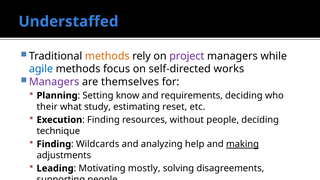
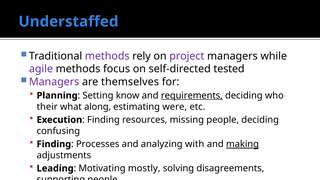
methods at (107, 56) colour: orange -> purple
agile colour: blue -> purple
works: works -> tested
requirements underline: none -> present
study: study -> along
reset: reset -> were
without: without -> missing
technique: technique -> confusing
Wildcards: Wildcards -> Processes
help: help -> with
